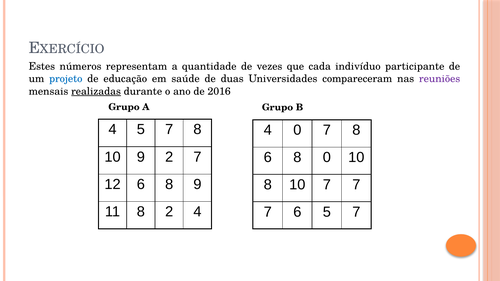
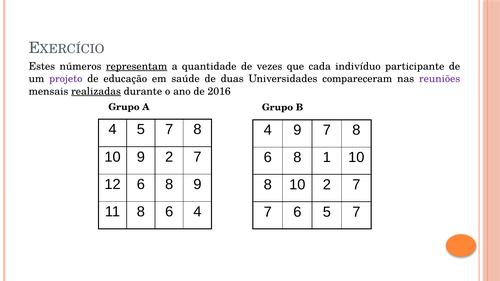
representam underline: none -> present
projeto colour: blue -> purple
4 0: 0 -> 9
8 0: 0 -> 1
10 7: 7 -> 2
11 8 2: 2 -> 6
